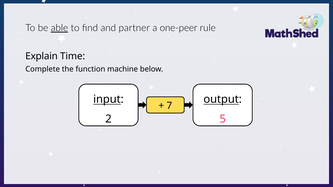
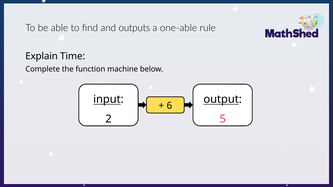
able underline: present -> none
partner: partner -> outputs
one-peer: one-peer -> one-able
7: 7 -> 6
